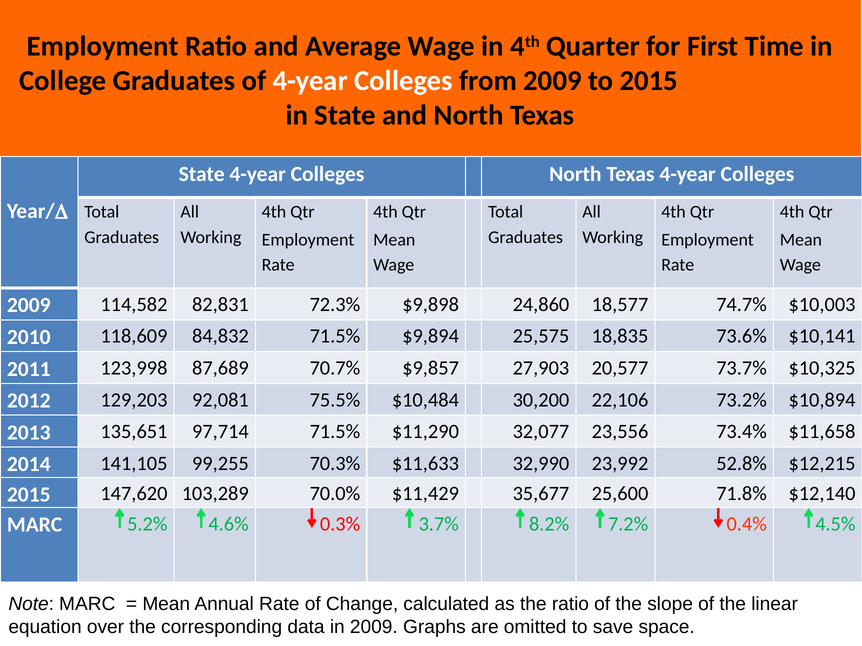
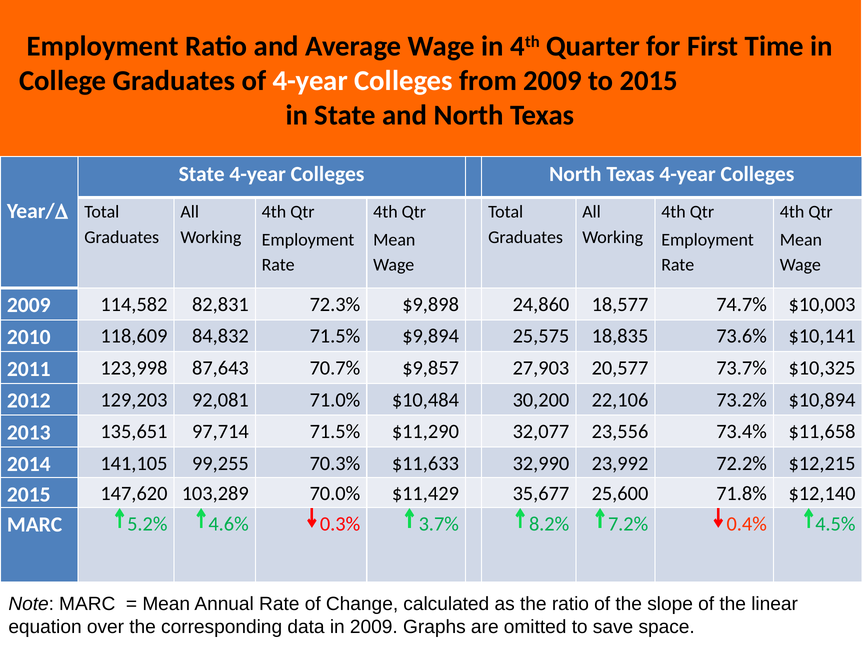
87,689: 87,689 -> 87,643
75.5%: 75.5% -> 71.0%
52.8%: 52.8% -> 72.2%
